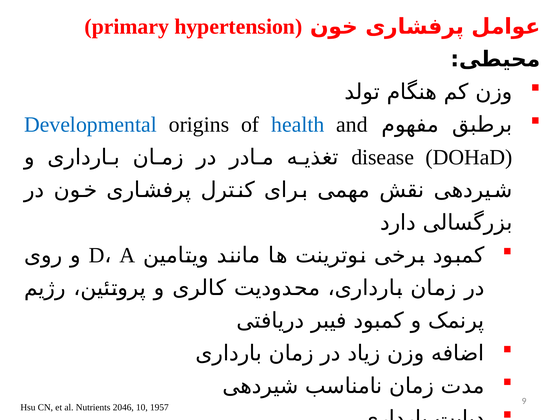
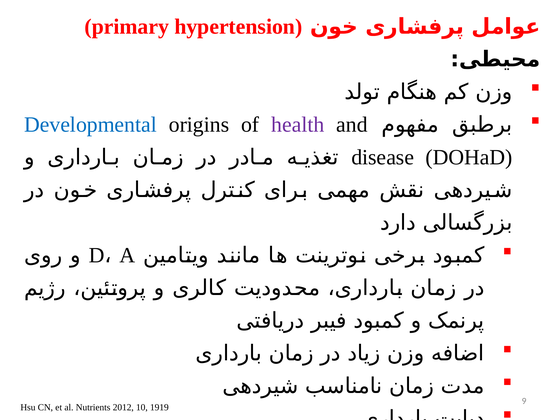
health colour: blue -> purple
2046: 2046 -> 2012
1957: 1957 -> 1919
